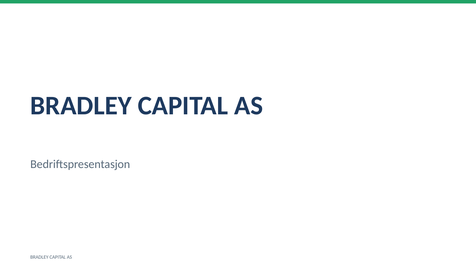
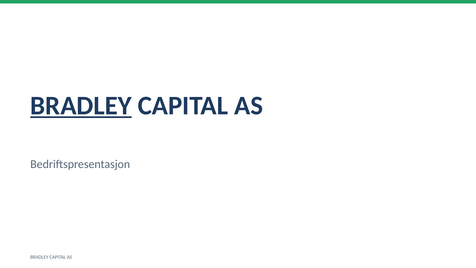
BRADLEY at (81, 106) underline: none -> present
